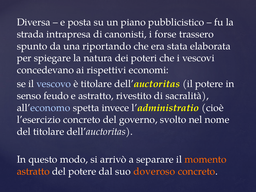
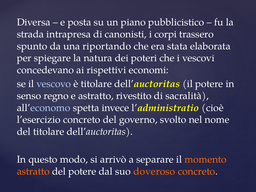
forse: forse -> corpi
feudo: feudo -> regno
